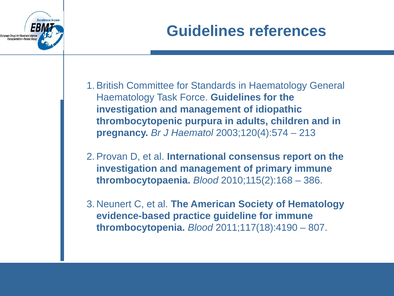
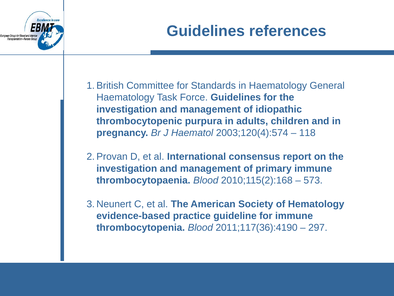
213: 213 -> 118
386: 386 -> 573
2011;117(18):4190: 2011;117(18):4190 -> 2011;117(36):4190
807: 807 -> 297
